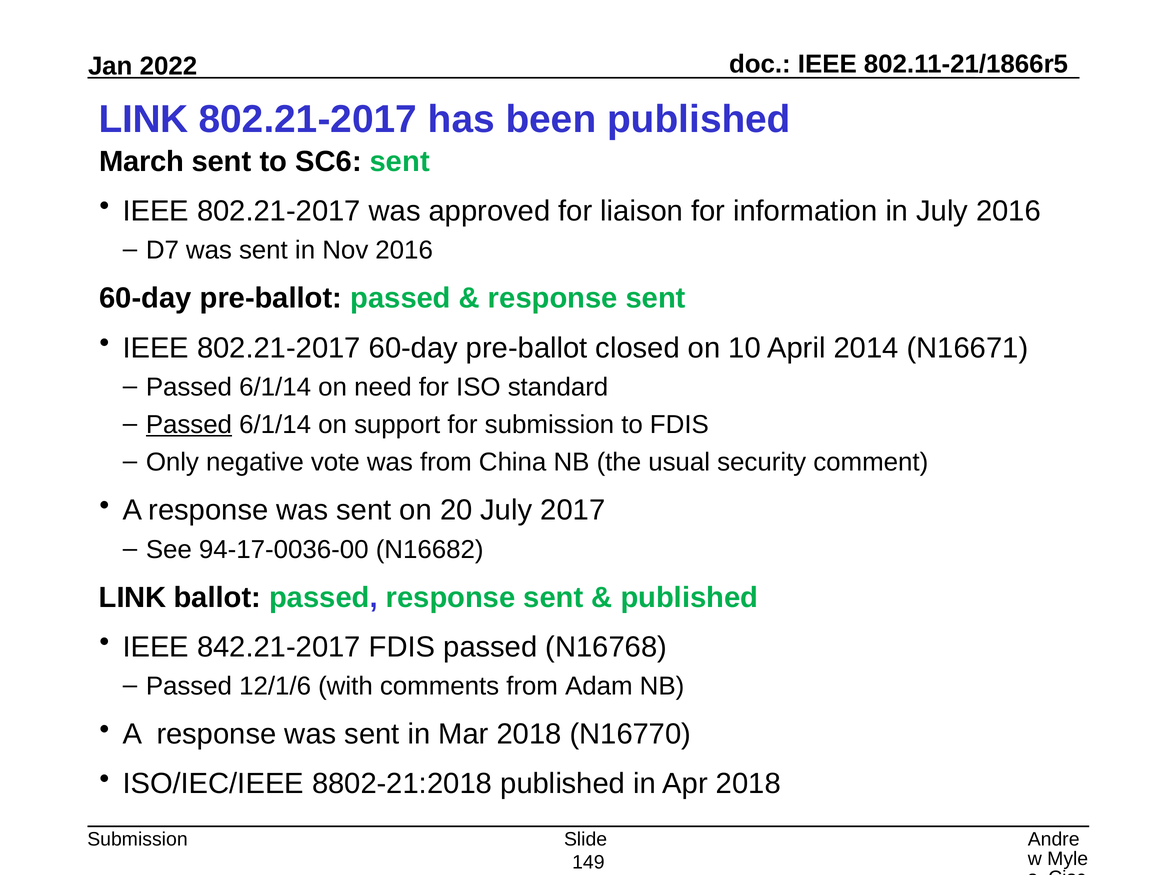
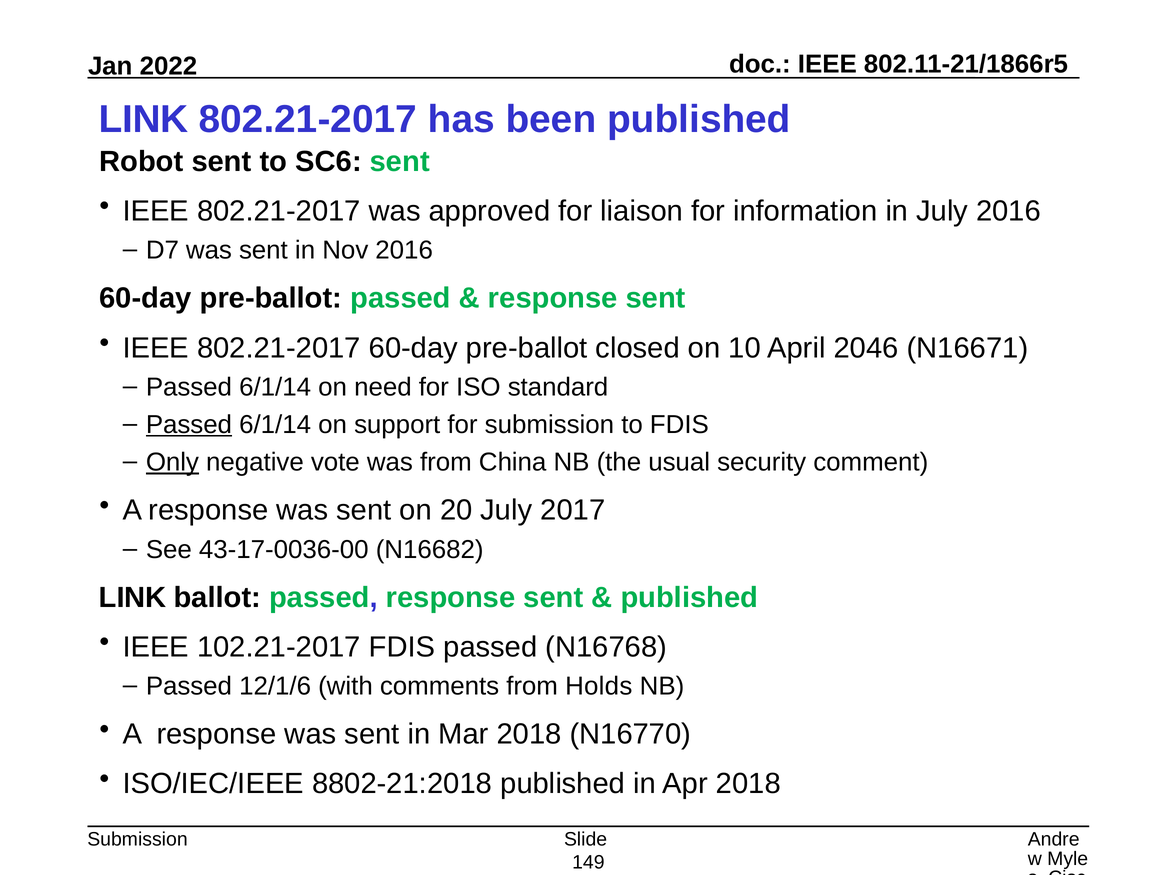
March: March -> Robot
2014: 2014 -> 2046
Only underline: none -> present
94-17-0036-00: 94-17-0036-00 -> 43-17-0036-00
842.21-2017: 842.21-2017 -> 102.21-2017
Adam: Adam -> Holds
